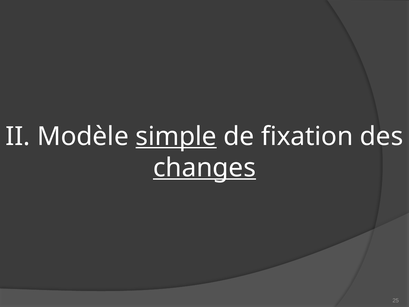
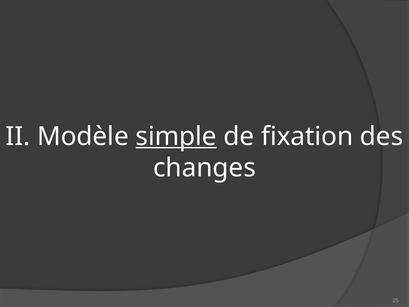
changes underline: present -> none
